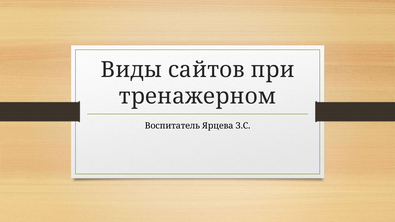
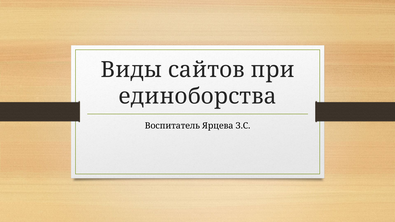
тренажерном: тренажерном -> единоборства
